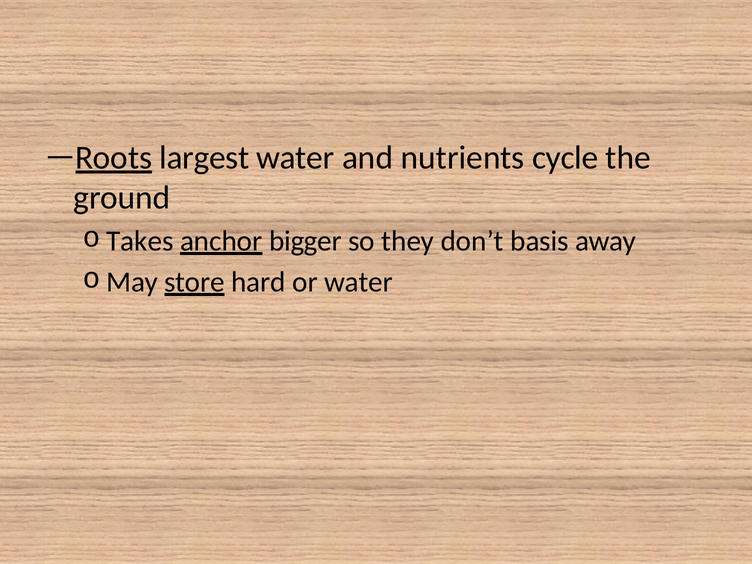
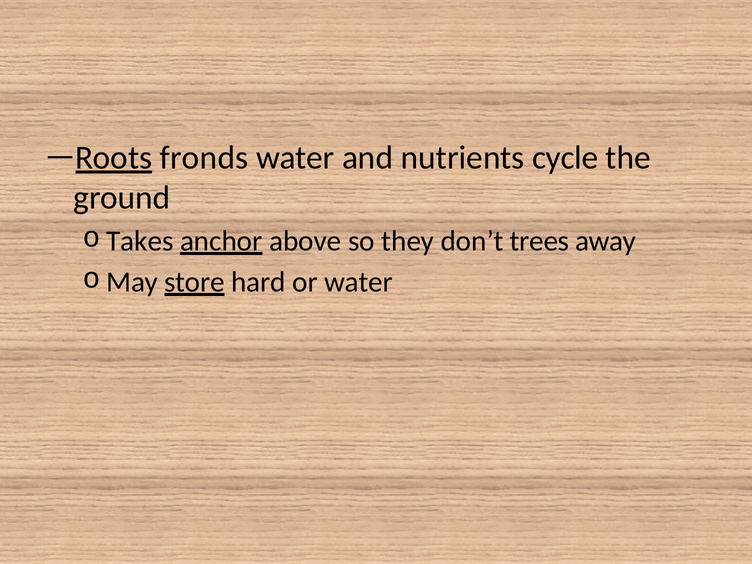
largest: largest -> fronds
bigger: bigger -> above
basis: basis -> trees
